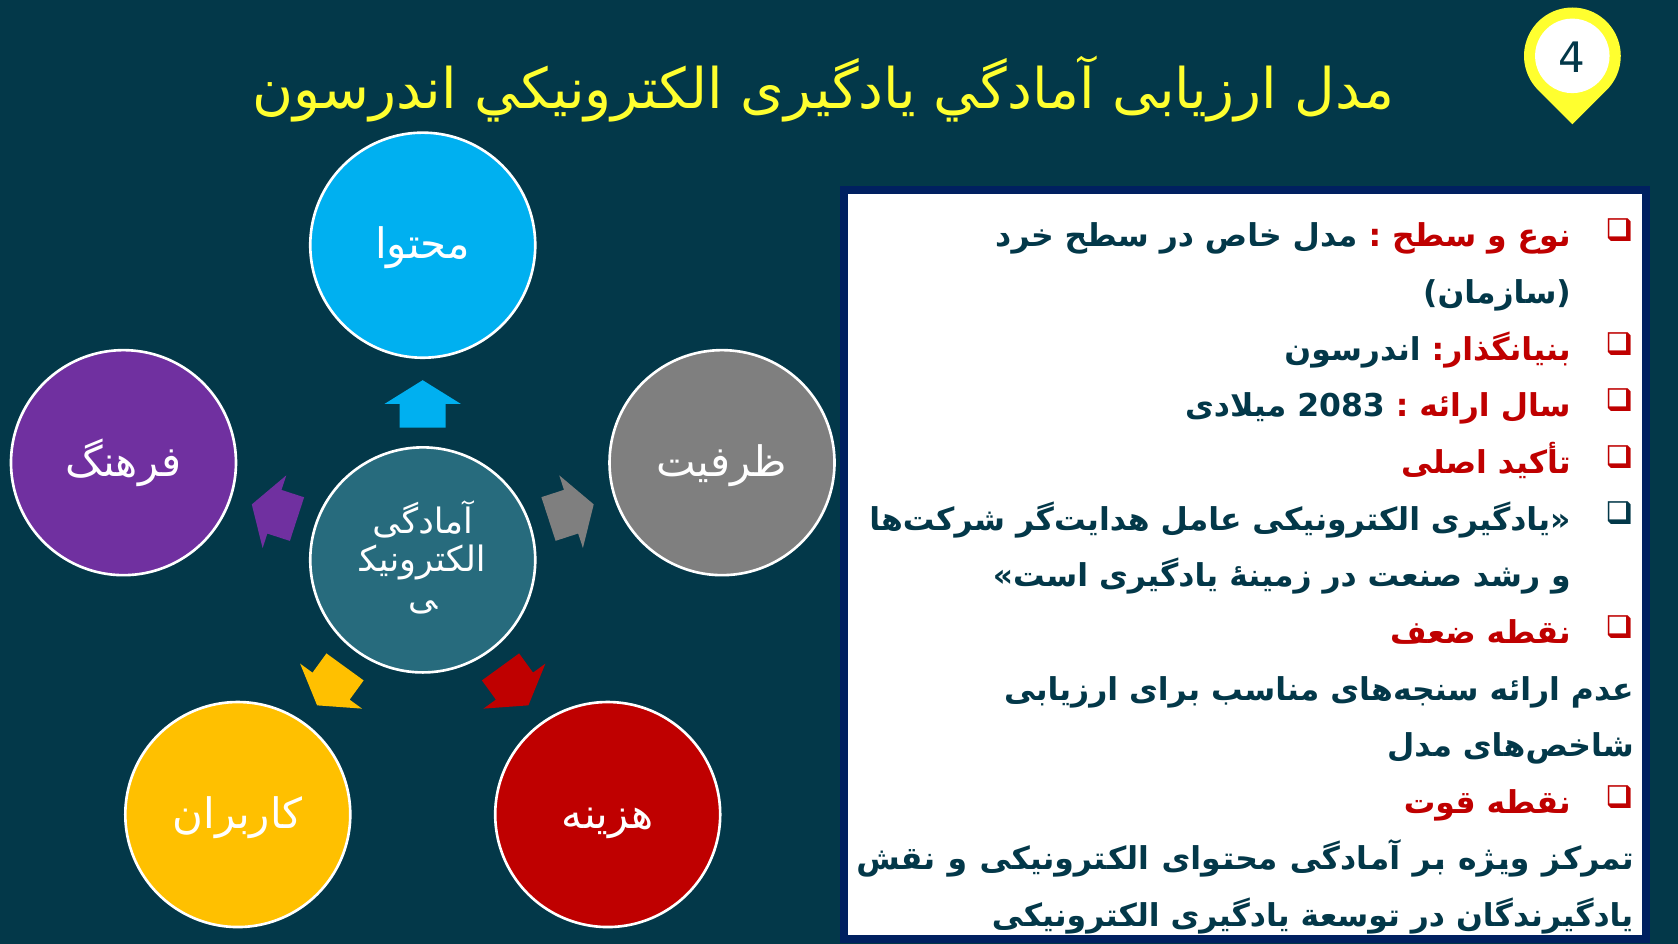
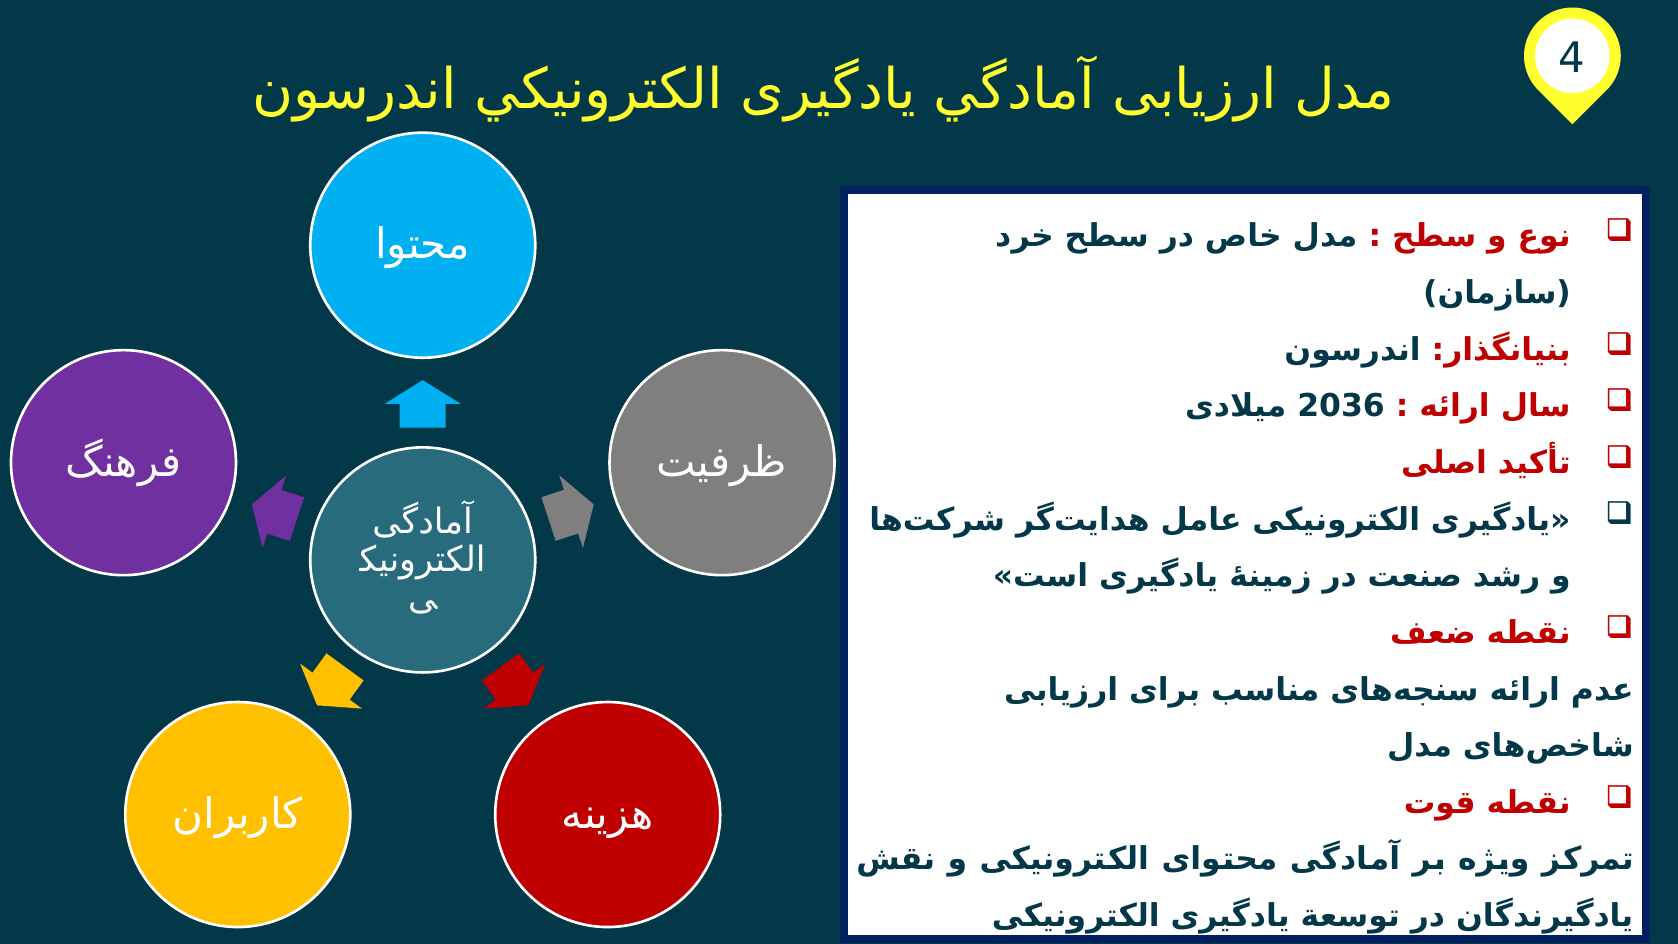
2083: 2083 -> 2036
